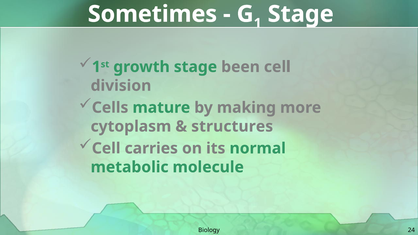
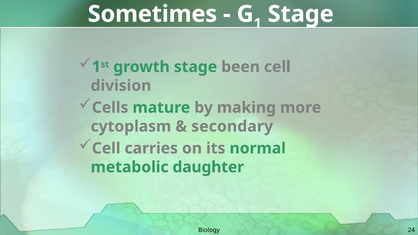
structures: structures -> secondary
molecule: molecule -> daughter
